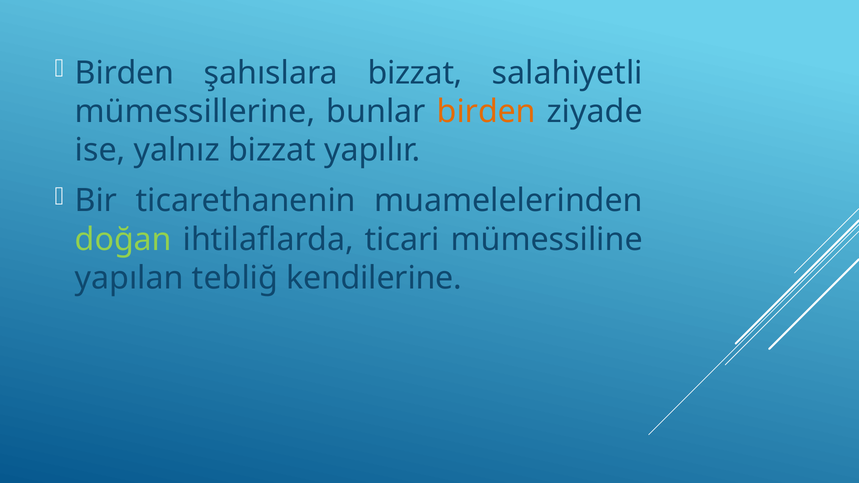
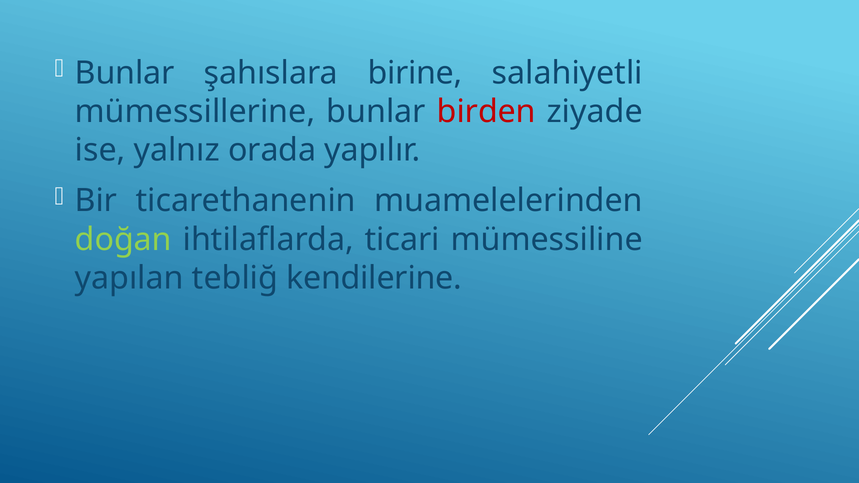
Birden at (125, 73): Birden -> Bunlar
şahıslara bizzat: bizzat -> birine
birden at (486, 112) colour: orange -> red
yalnız bizzat: bizzat -> orada
